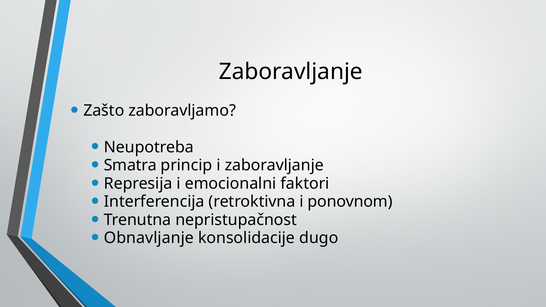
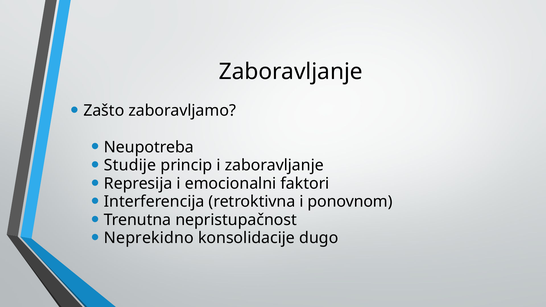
Smatra: Smatra -> Studije
Obnavljanje: Obnavljanje -> Neprekidno
